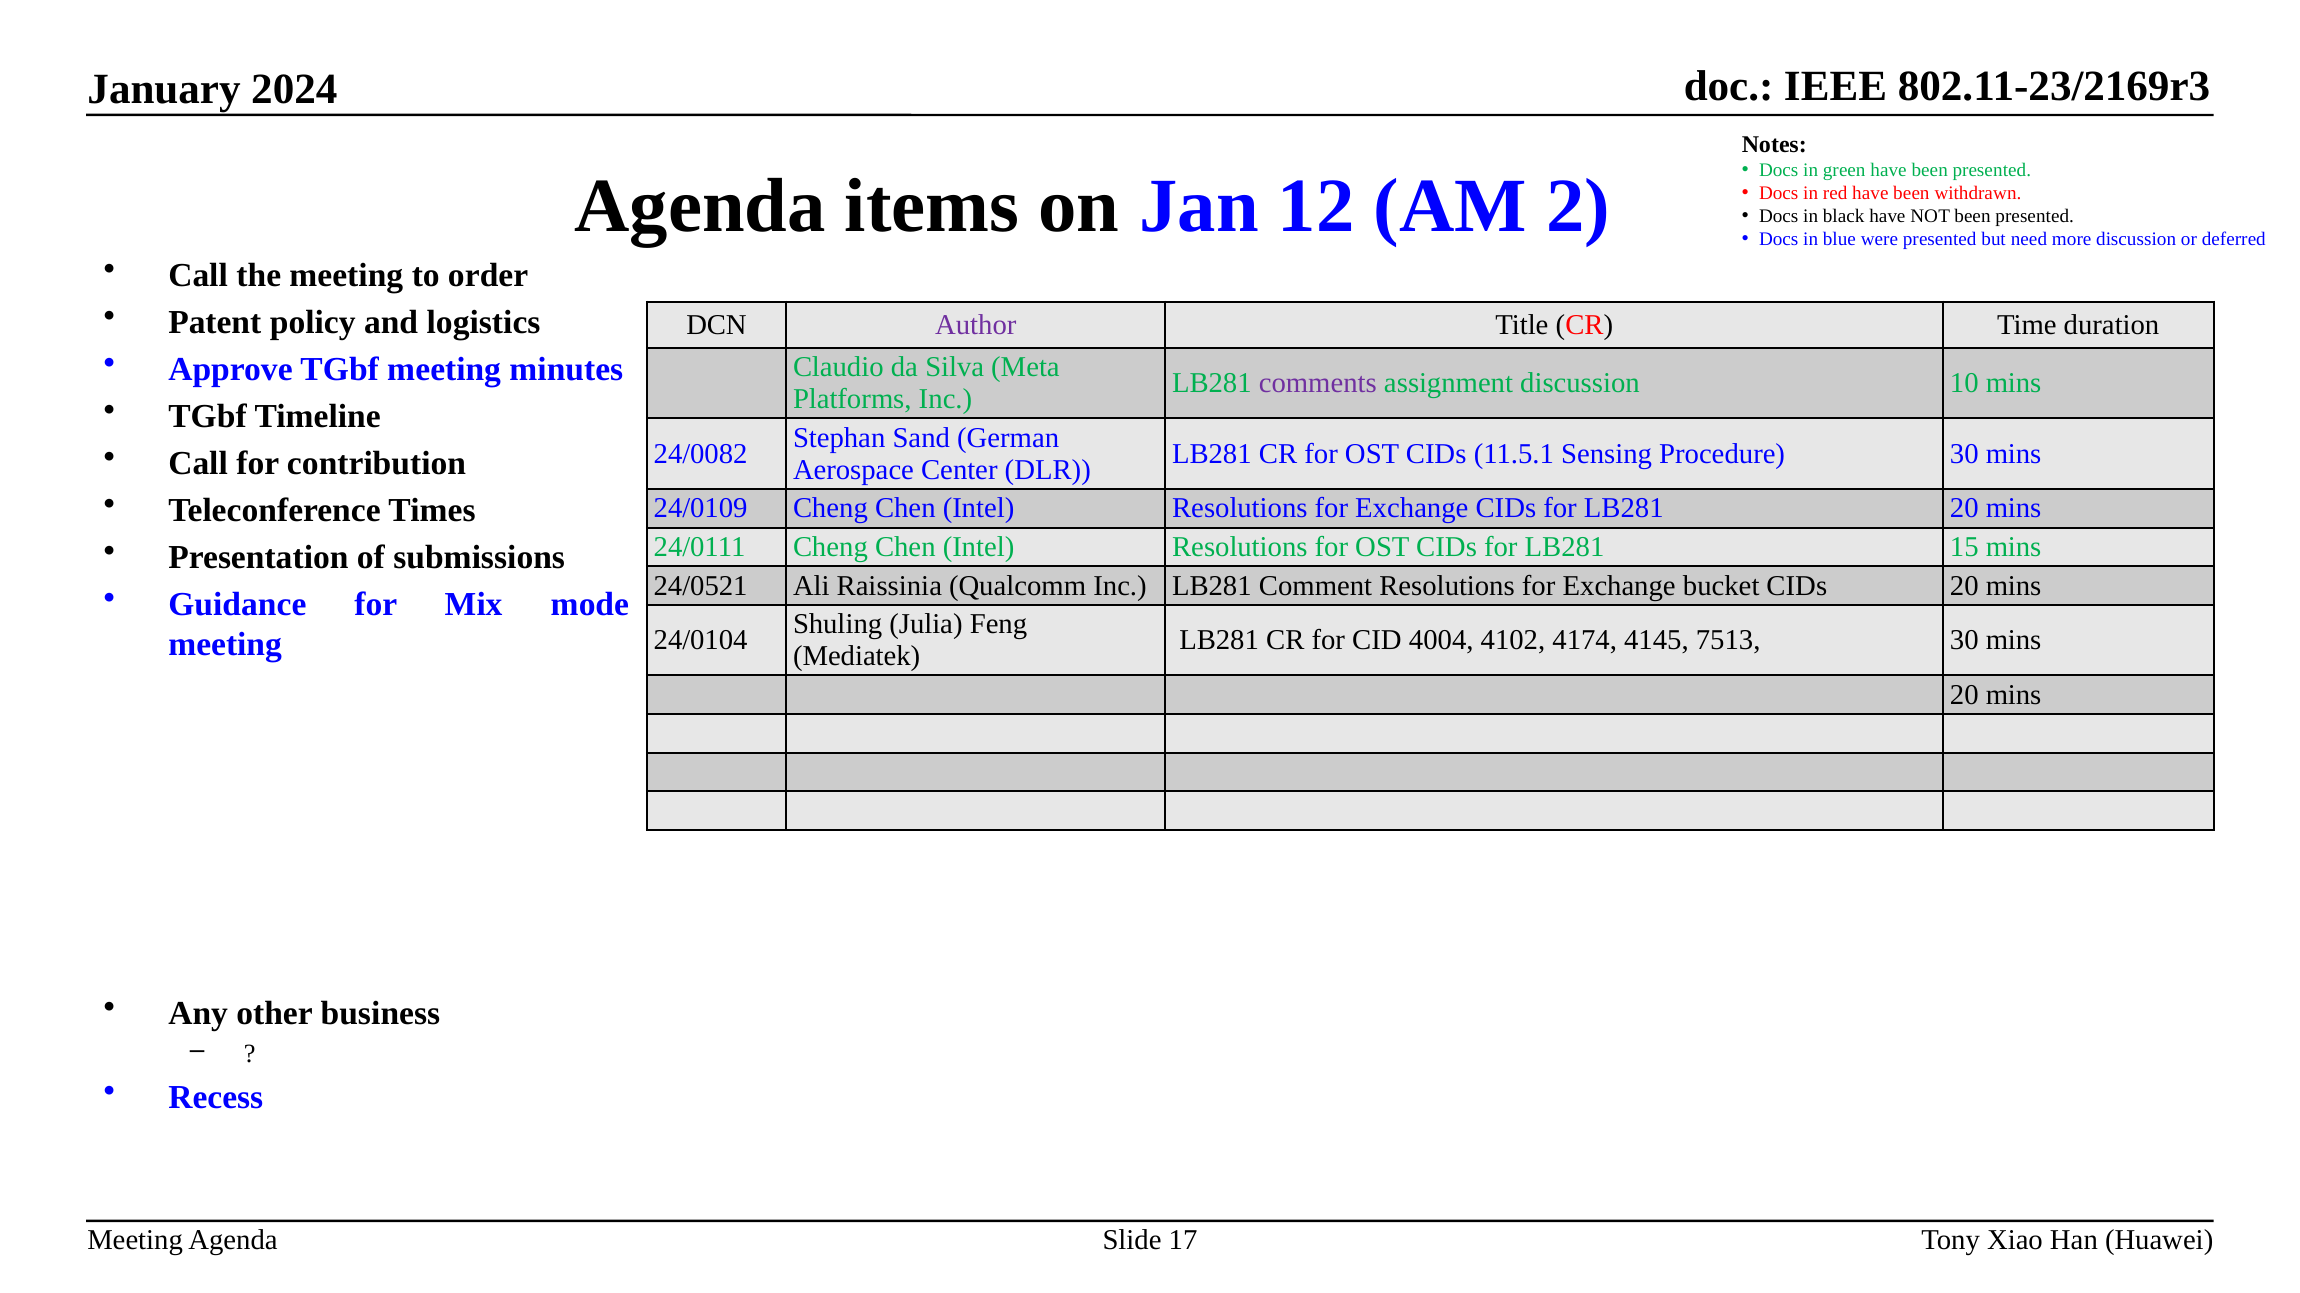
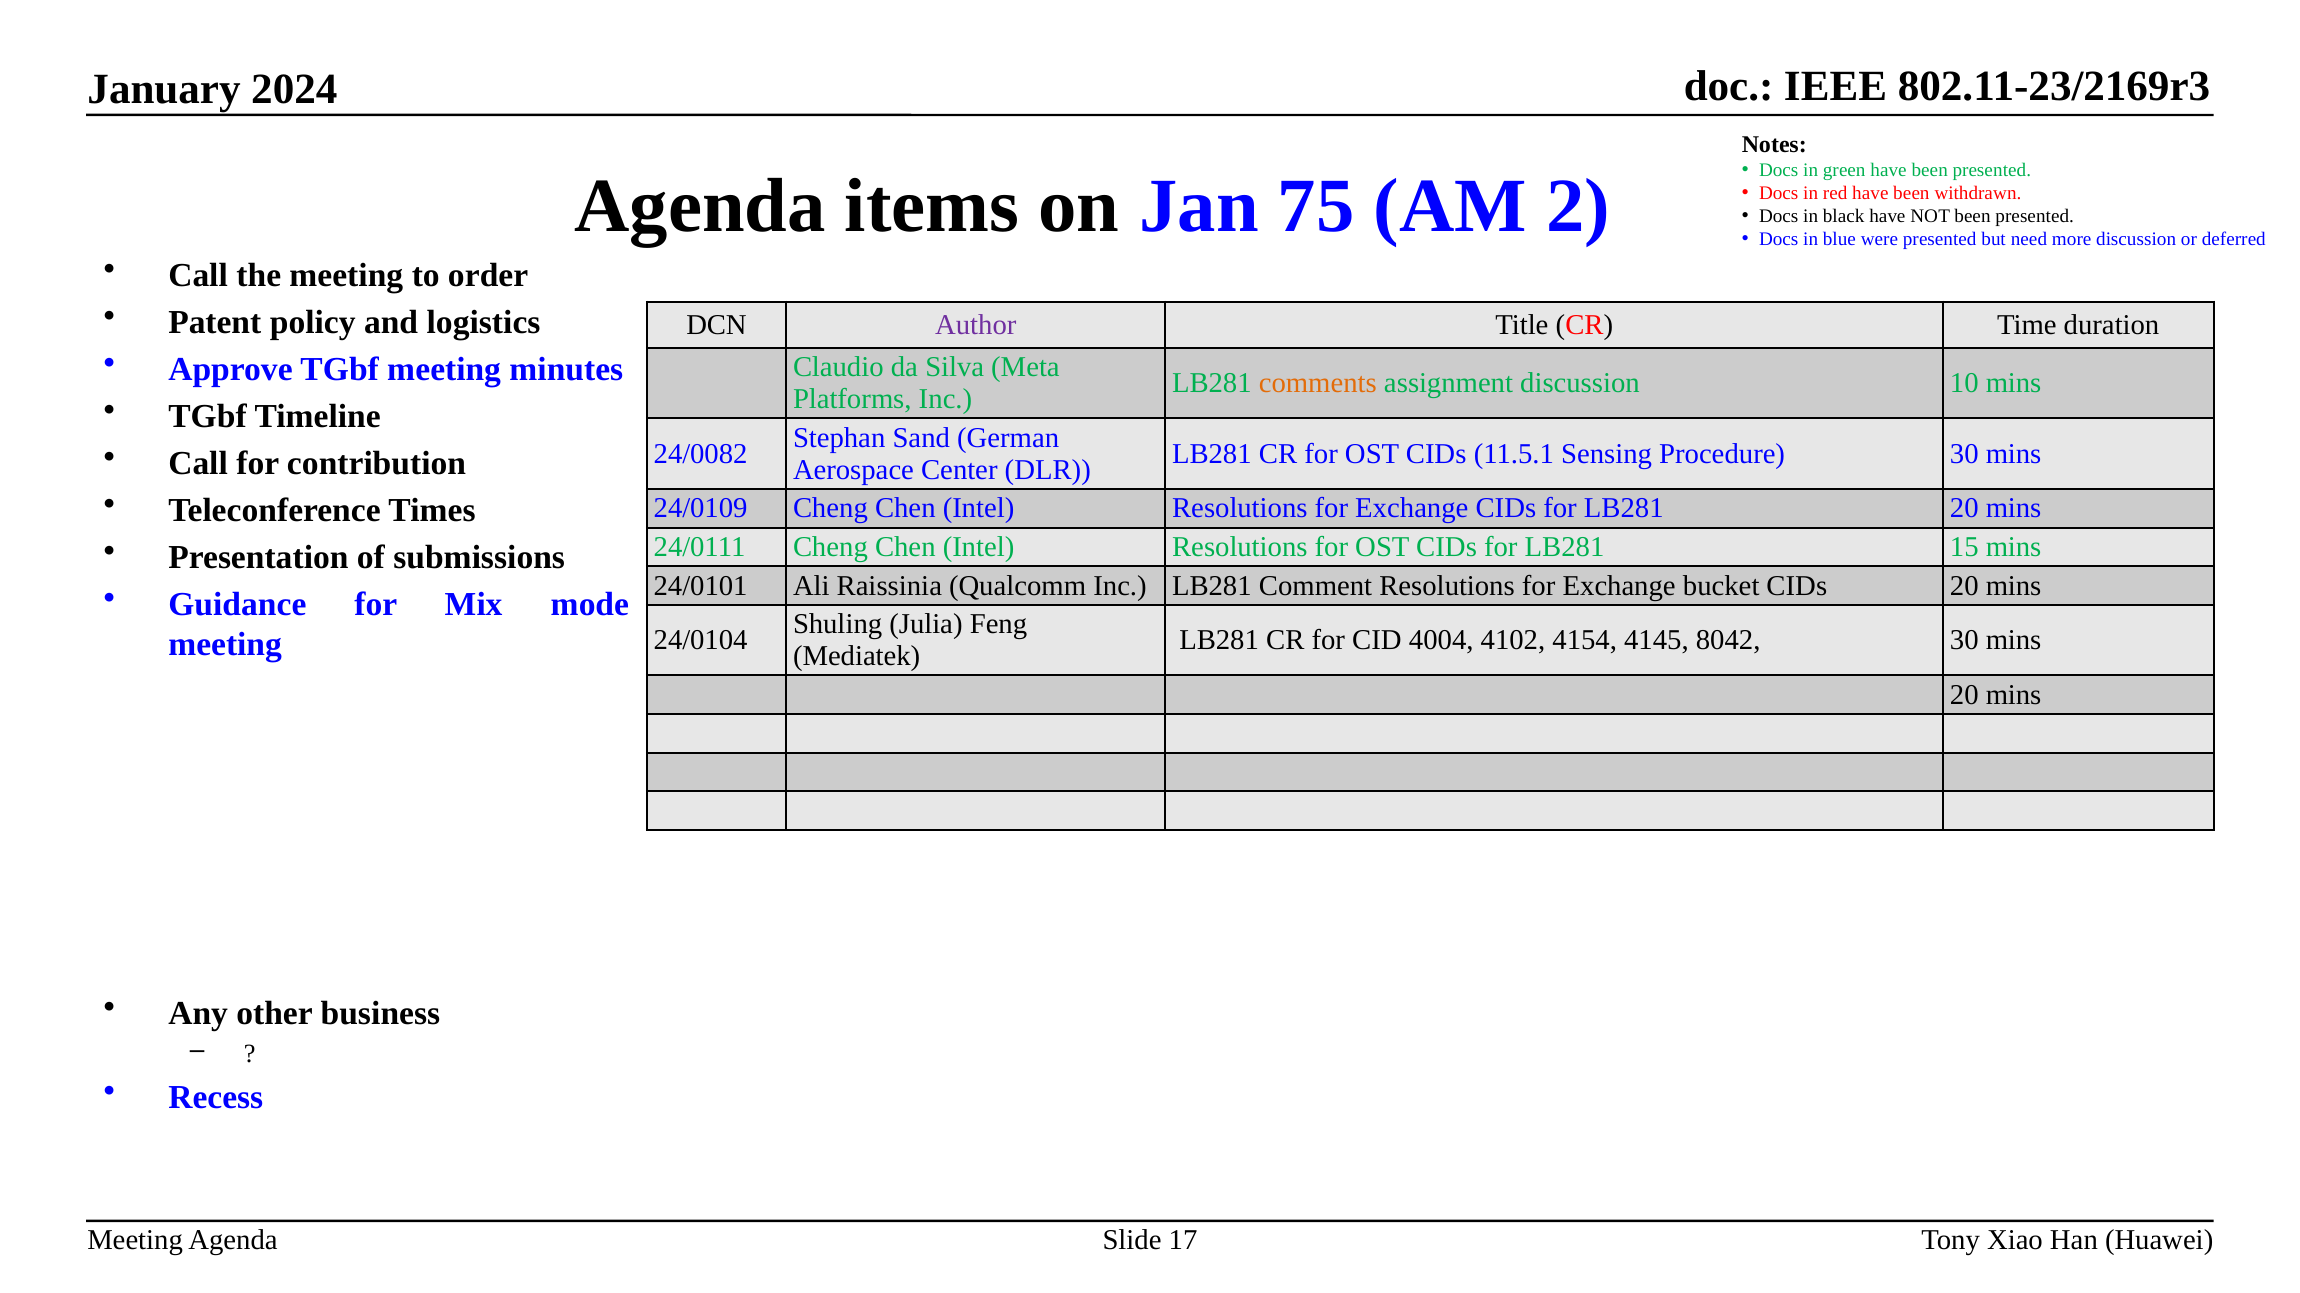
12: 12 -> 75
comments colour: purple -> orange
24/0521: 24/0521 -> 24/0101
4174: 4174 -> 4154
7513: 7513 -> 8042
